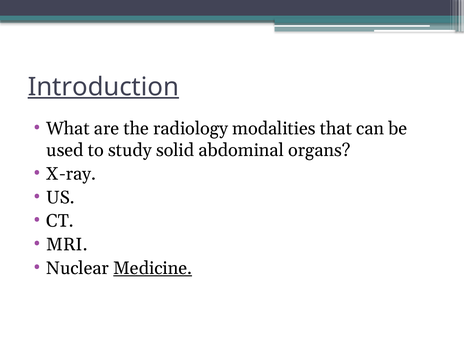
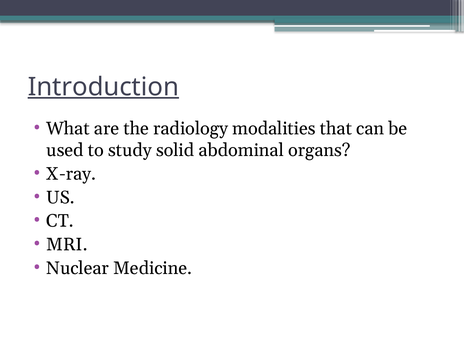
Medicine underline: present -> none
